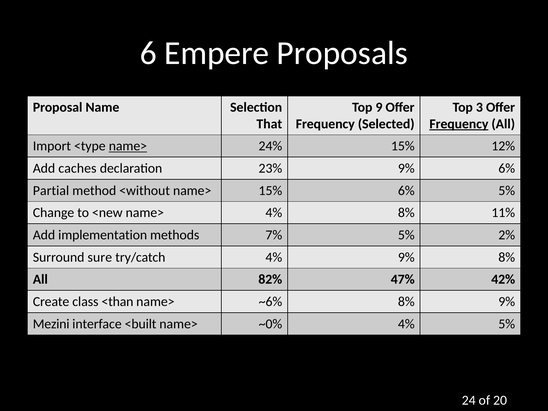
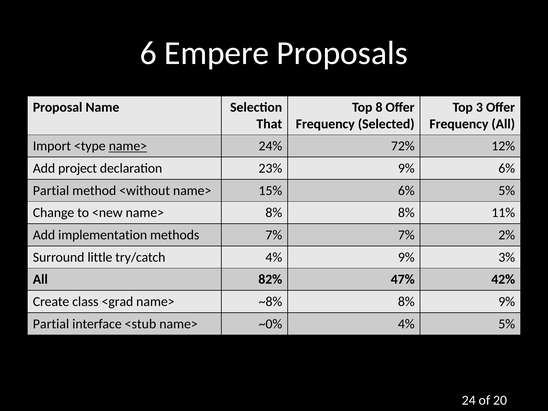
9: 9 -> 8
Frequency at (459, 124) underline: present -> none
24% 15%: 15% -> 72%
caches: caches -> project
name> 4%: 4% -> 8%
7% 5%: 5% -> 7%
sure: sure -> little
9% 8%: 8% -> 3%
<than: <than -> <grad
~6%: ~6% -> ~8%
Mezini at (51, 324): Mezini -> Partial
<built: <built -> <stub
